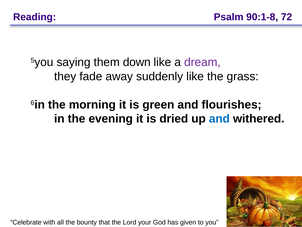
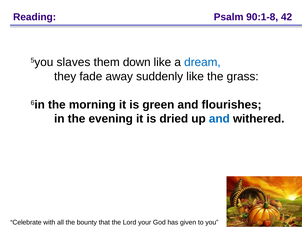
72: 72 -> 42
saying: saying -> slaves
dream colour: purple -> blue
